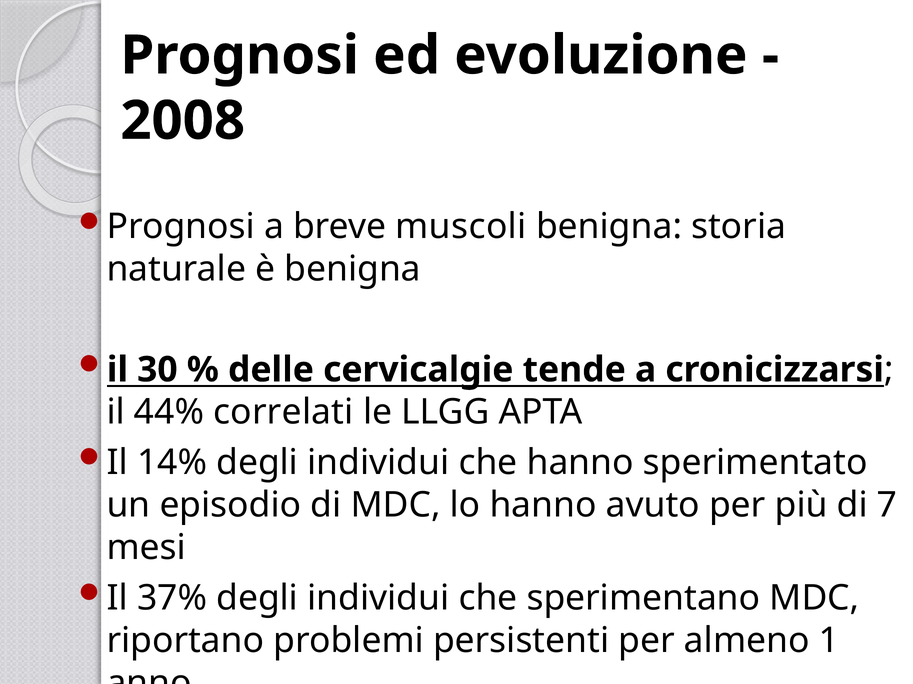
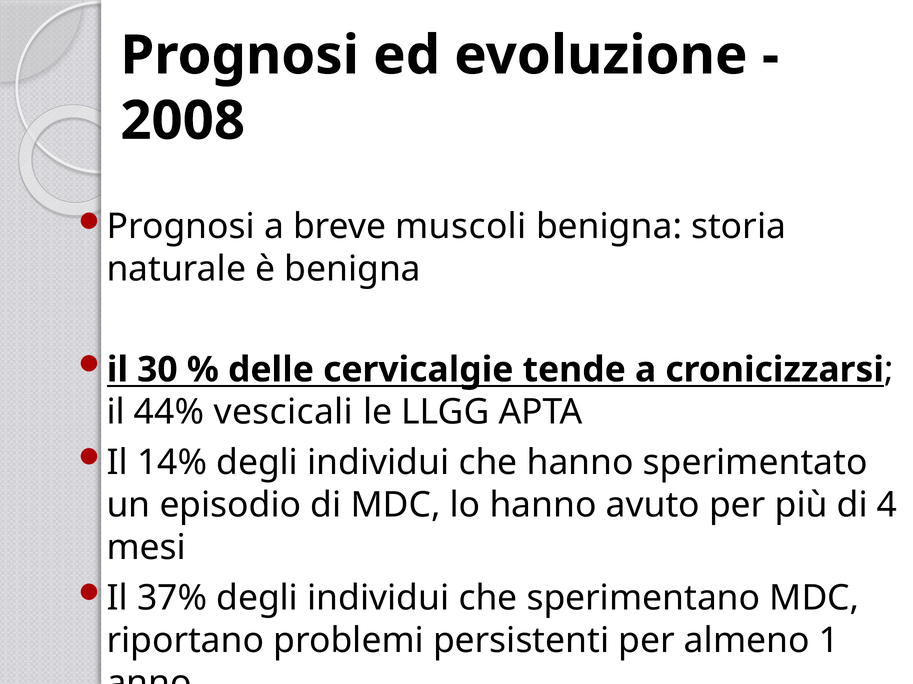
correlati: correlati -> vescicali
7: 7 -> 4
